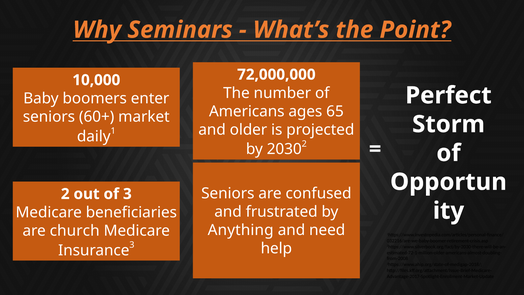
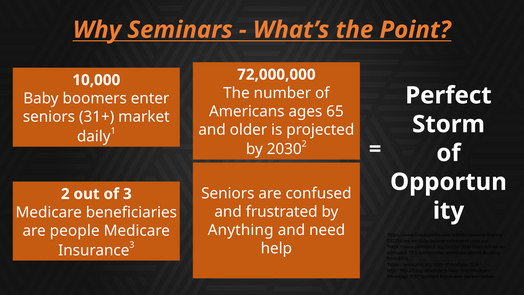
60+: 60+ -> 31+
church: church -> people
